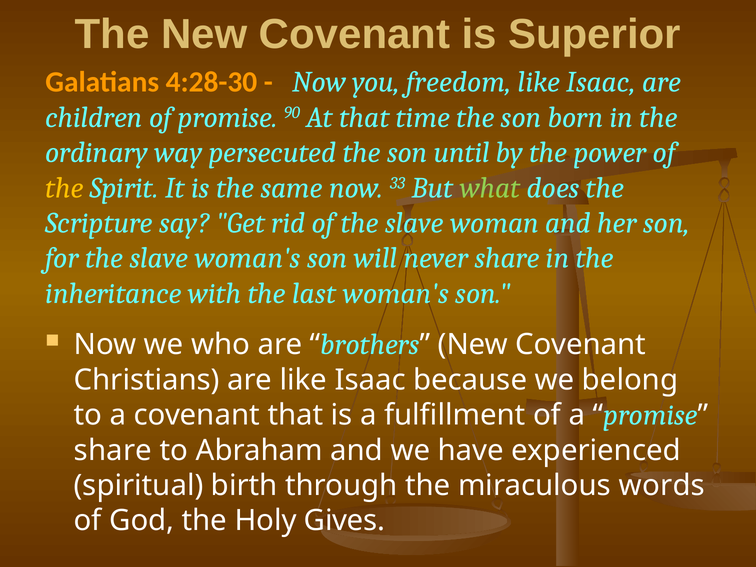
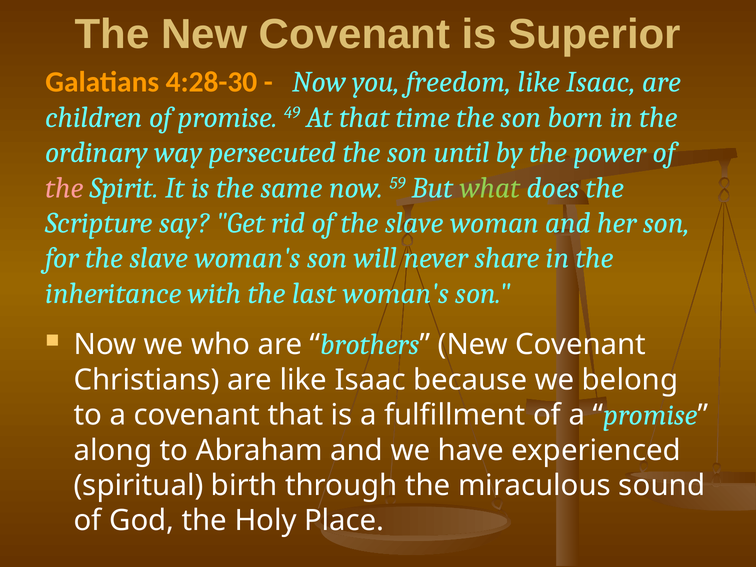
90: 90 -> 49
the at (64, 188) colour: yellow -> pink
33: 33 -> 59
share at (113, 450): share -> along
words: words -> sound
Gives: Gives -> Place
